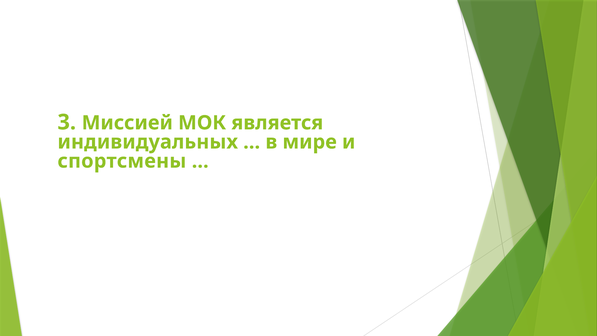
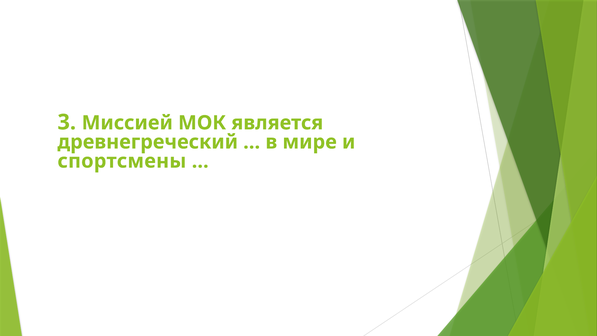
индивидуальных: индивидуальных -> древнегреческий
